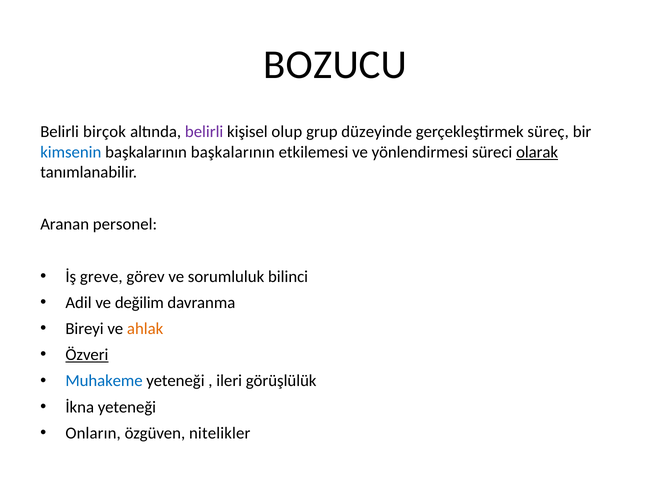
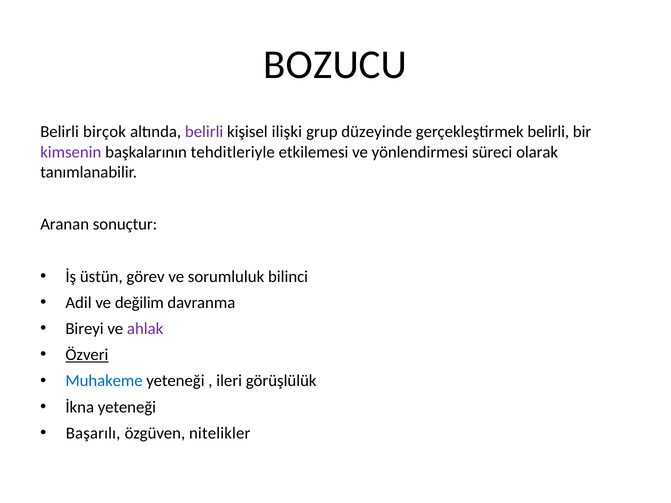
olup: olup -> ilişki
gerçekleştirmek süreç: süreç -> belirli
kimsenin colour: blue -> purple
başkalarının başkalarının: başkalarının -> tehditleriyle
olarak underline: present -> none
personel: personel -> sonuçtur
greve: greve -> üstün
ahlak colour: orange -> purple
Onların: Onların -> Başarılı
